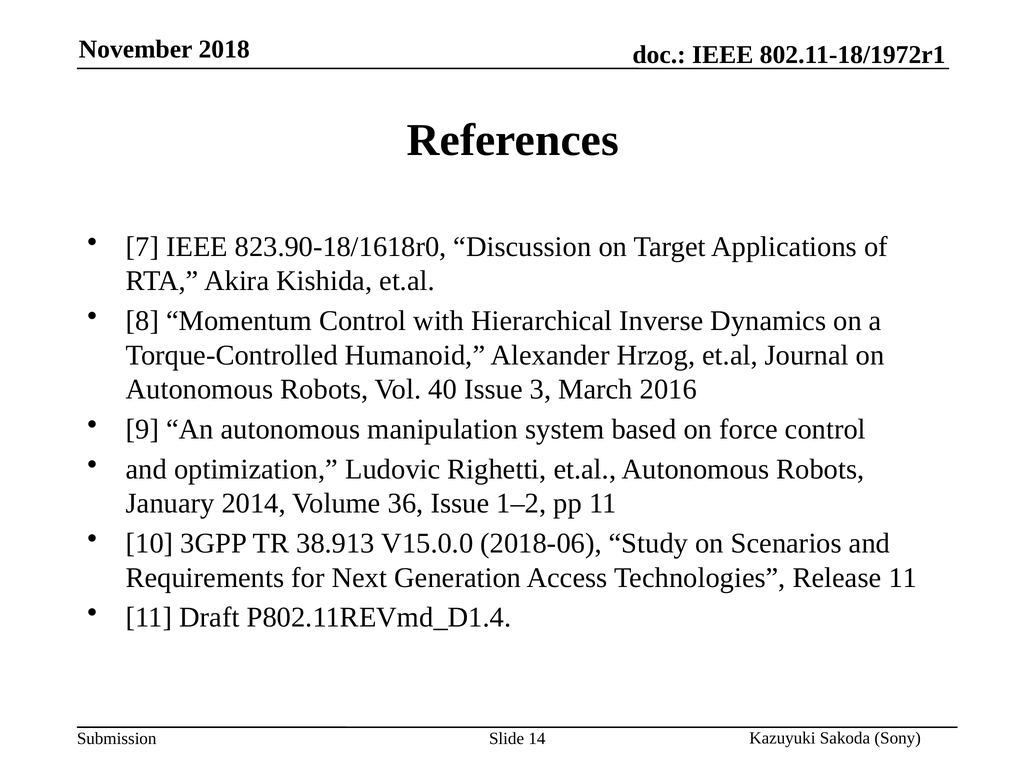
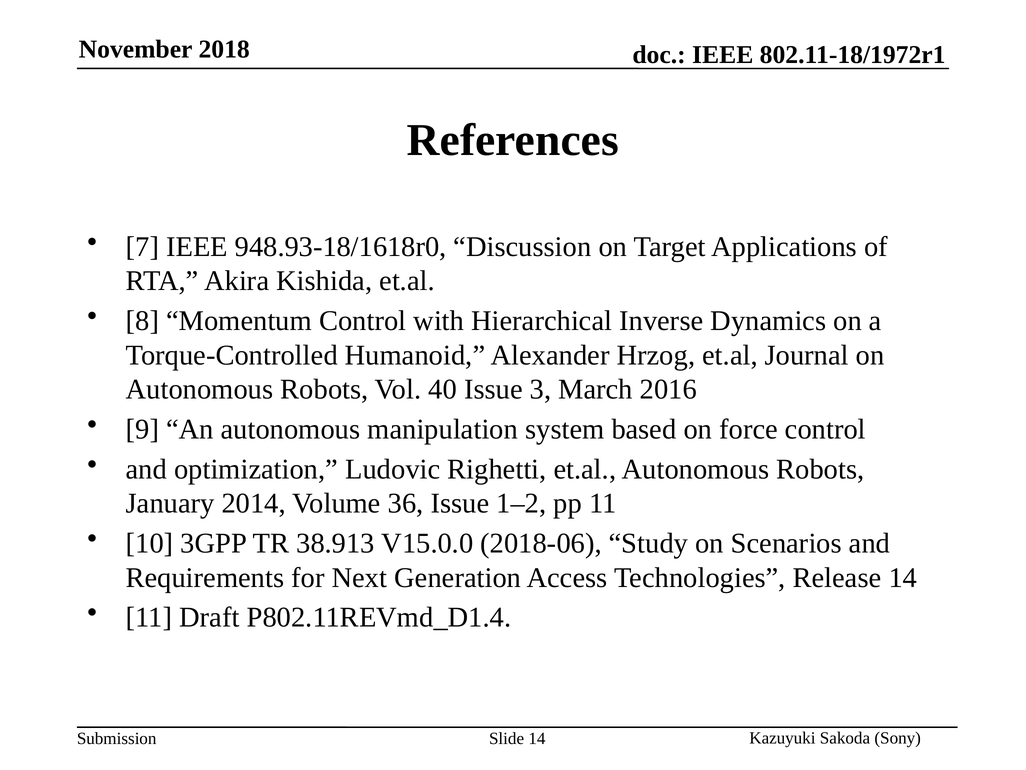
823.90-18/1618r0: 823.90-18/1618r0 -> 948.93-18/1618r0
Release 11: 11 -> 14
